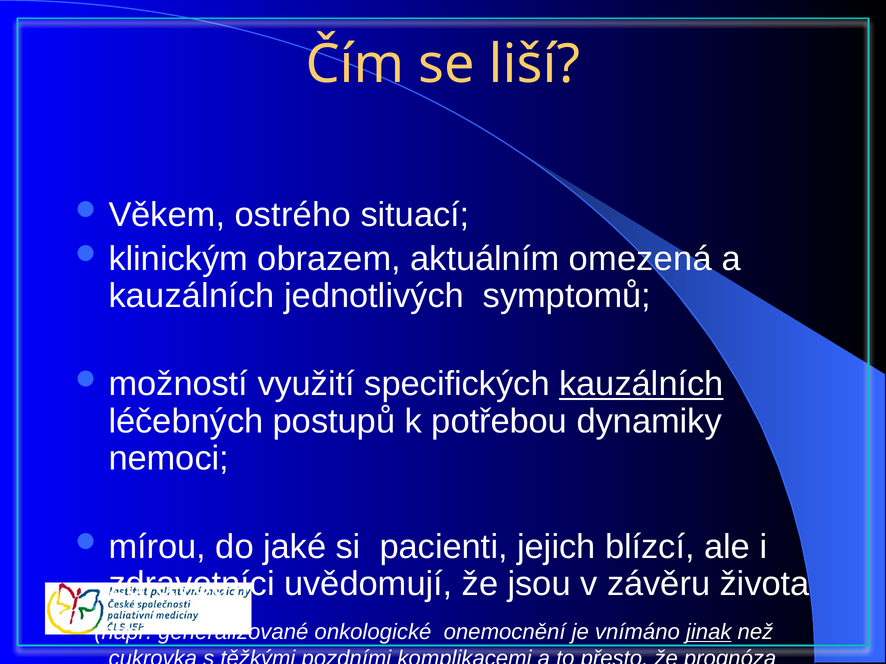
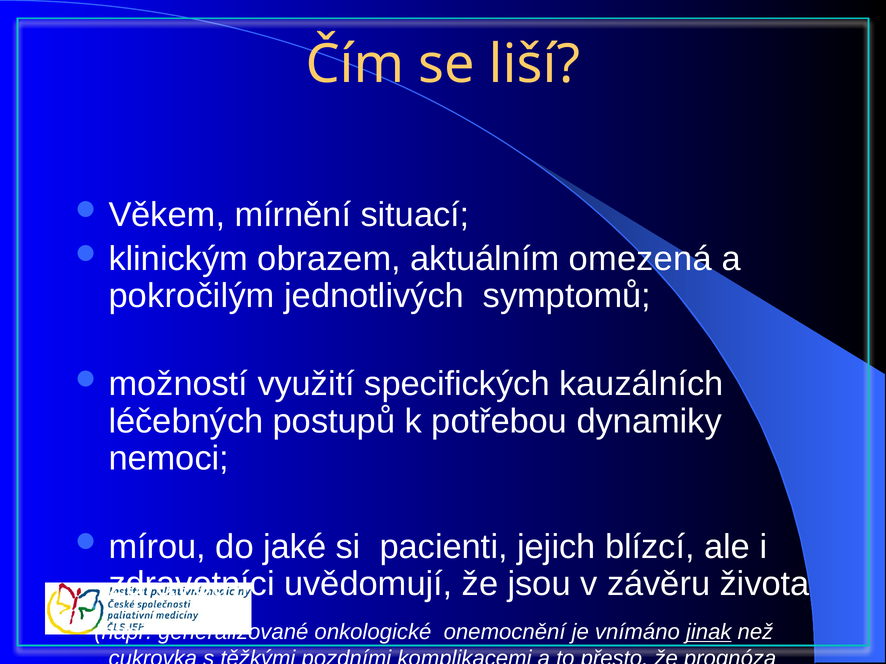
ostrého: ostrého -> mírnění
kauzálních at (192, 296): kauzálních -> pokročilým
kauzálních at (641, 384) underline: present -> none
